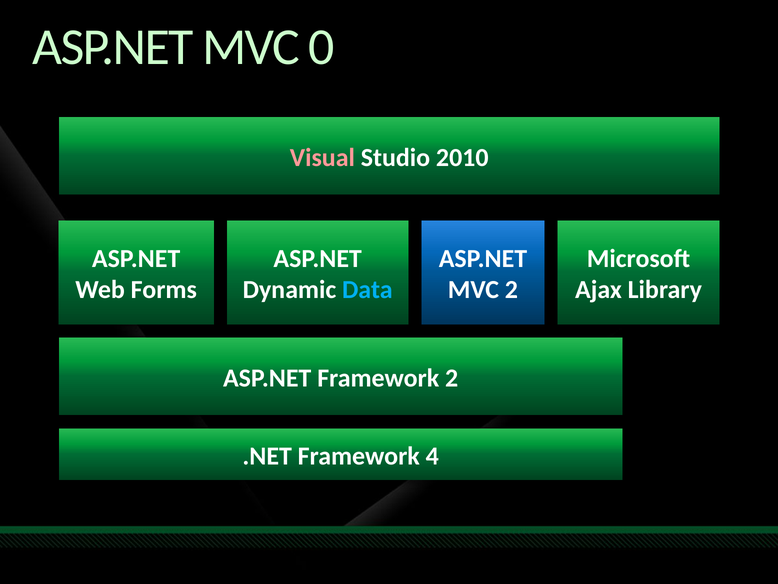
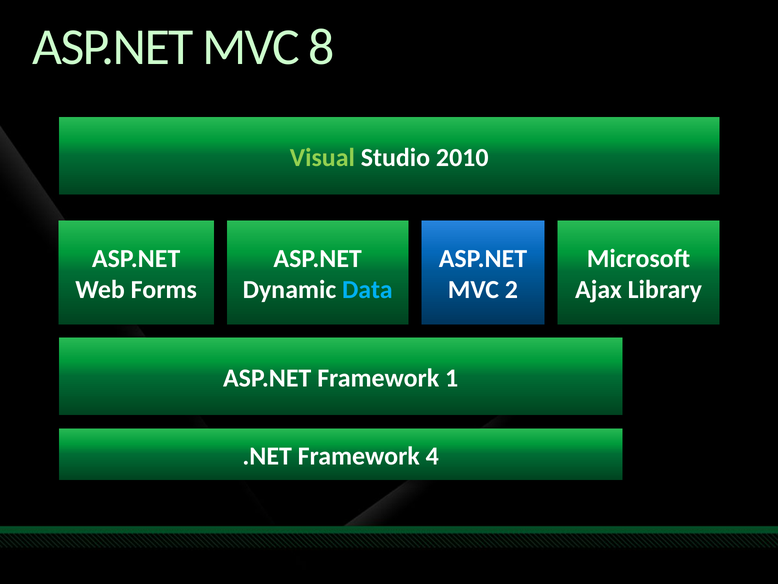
0: 0 -> 8
Visual colour: pink -> light green
Framework 2: 2 -> 1
